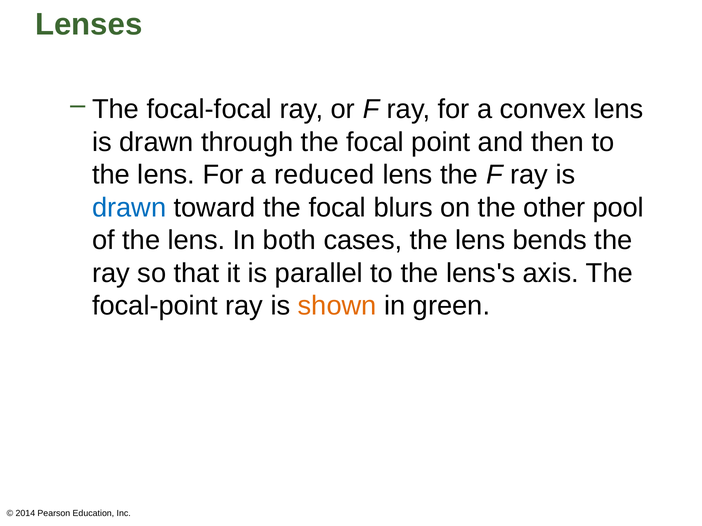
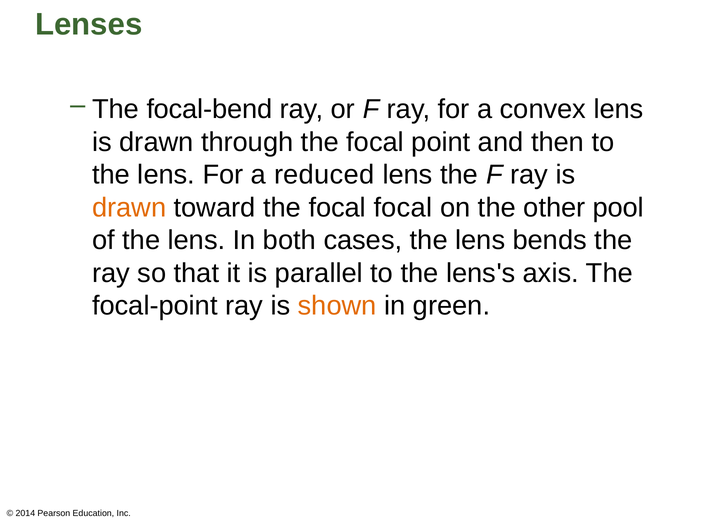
focal-focal: focal-focal -> focal-bend
drawn at (129, 208) colour: blue -> orange
focal blurs: blurs -> focal
